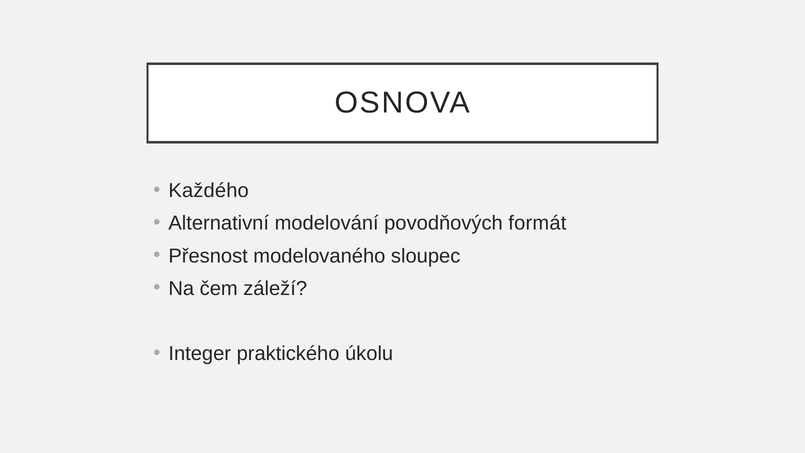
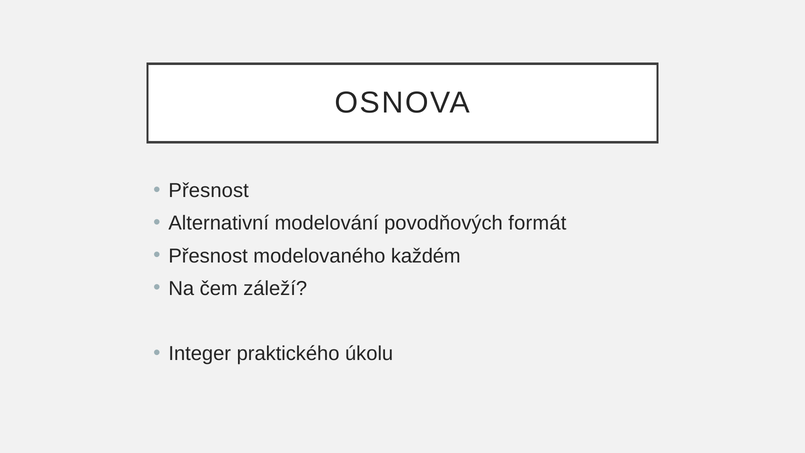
Každého at (209, 191): Každého -> Přesnost
sloupec: sloupec -> každém
